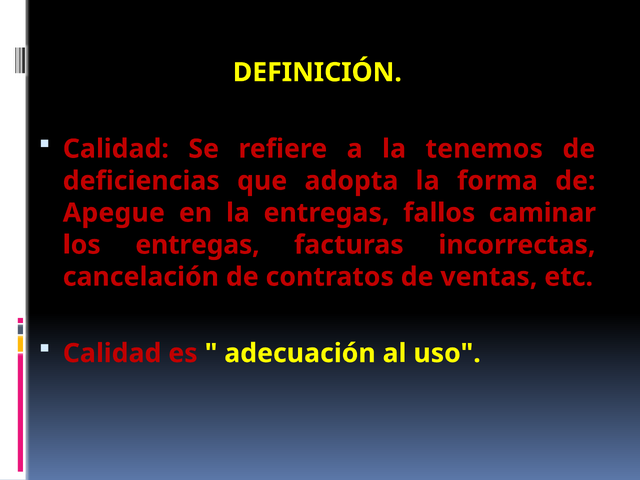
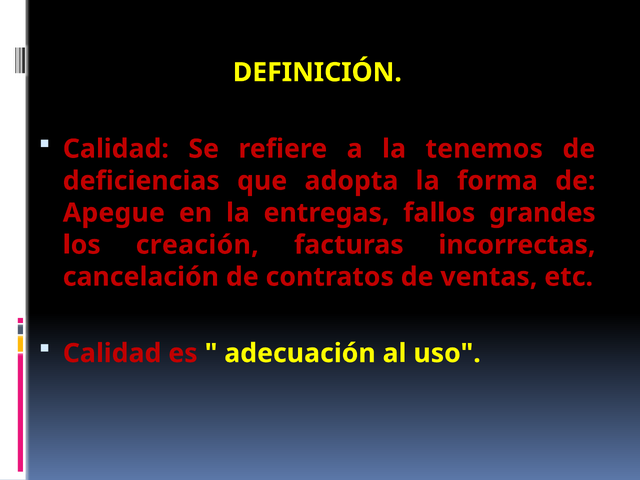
caminar: caminar -> grandes
los entregas: entregas -> creación
